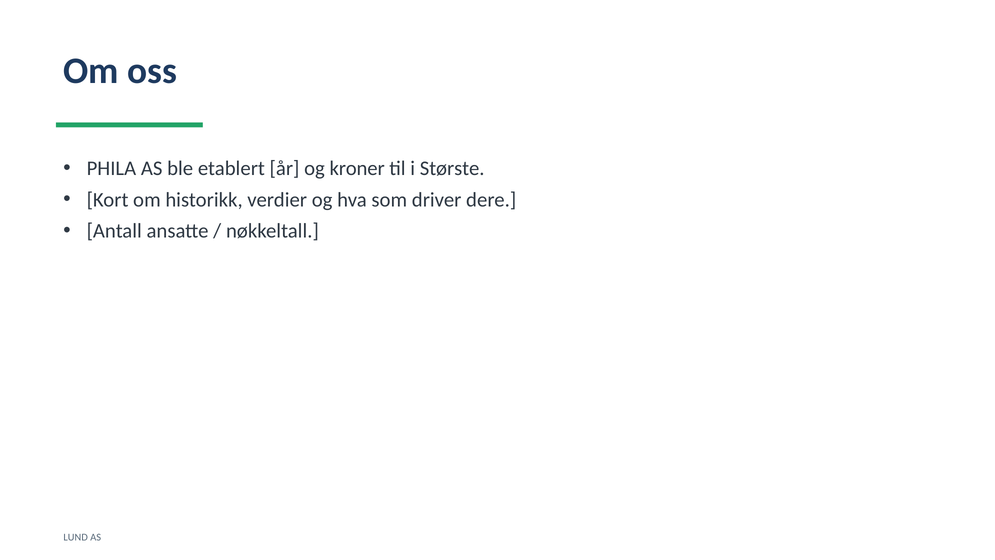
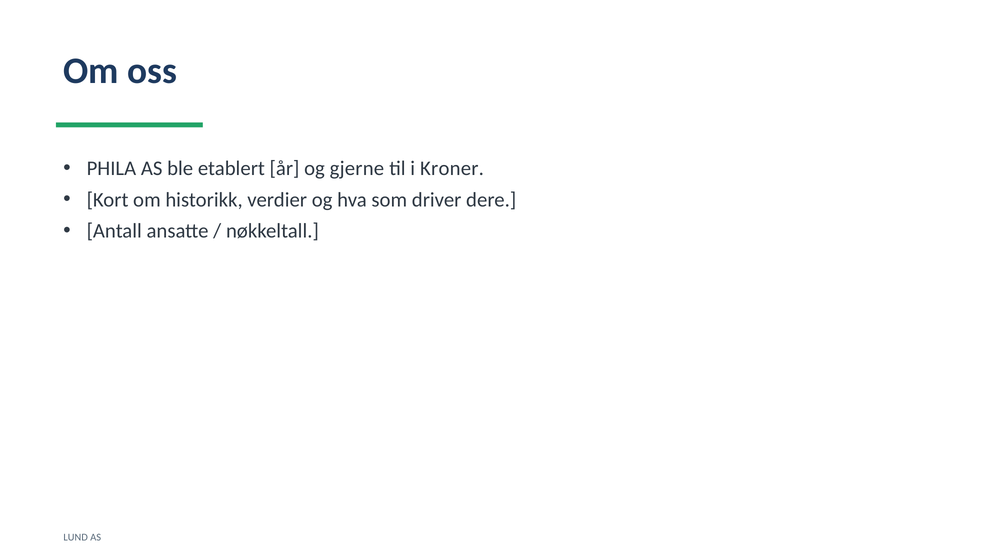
kroner: kroner -> gjerne
Største: Største -> Kroner
